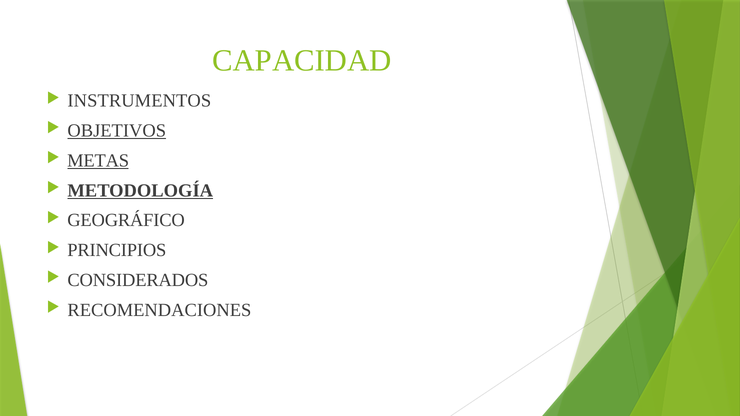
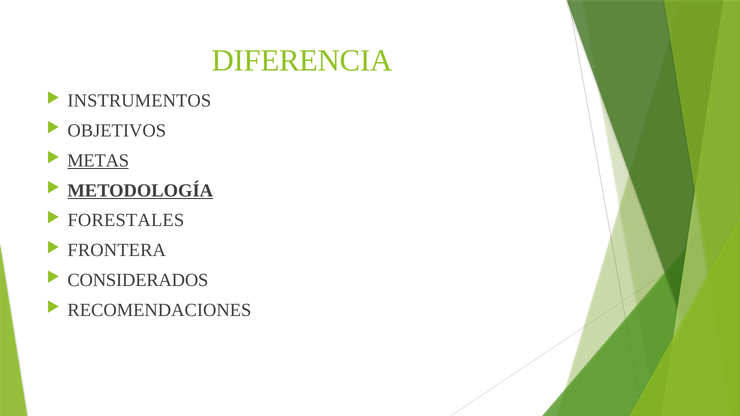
CAPACIDAD: CAPACIDAD -> DIFERENCIA
OBJETIVOS underline: present -> none
GEOGRÁFICO: GEOGRÁFICO -> FORESTALES
PRINCIPIOS: PRINCIPIOS -> FRONTERA
